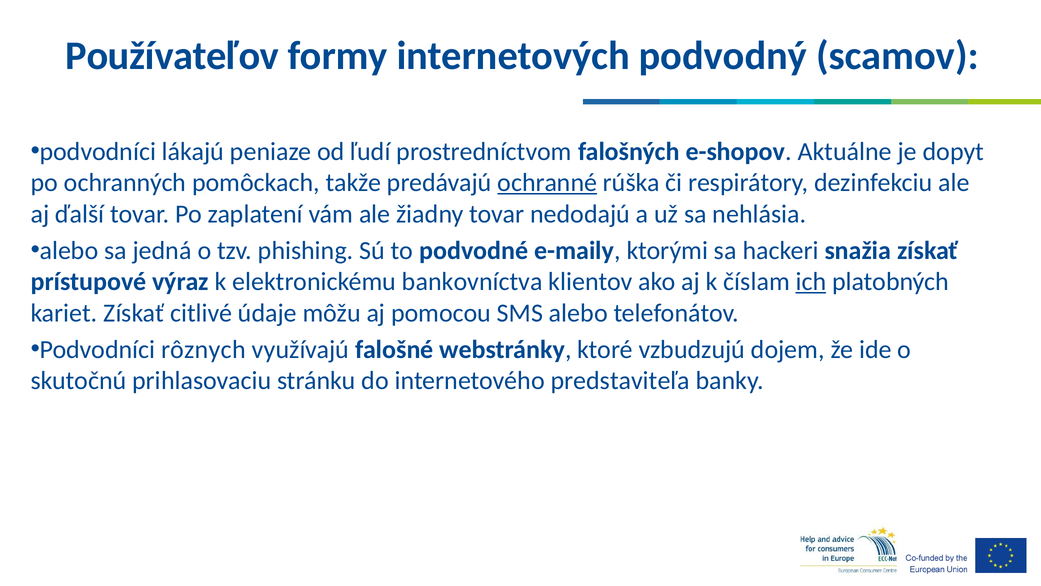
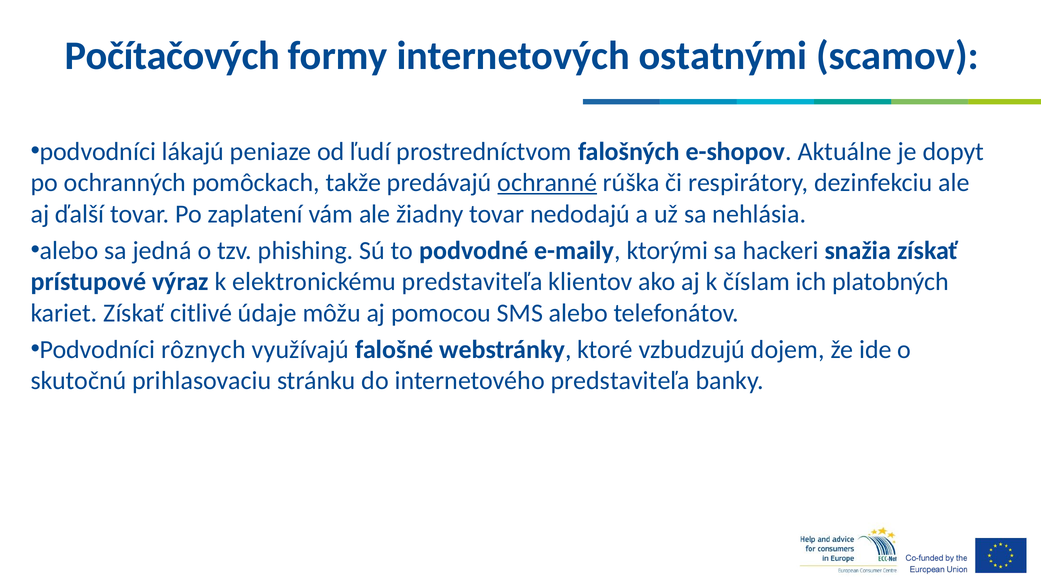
Používateľov: Používateľov -> Počítačových
podvodný: podvodný -> ostatnými
elektronickému bankovníctva: bankovníctva -> predstaviteľa
ich underline: present -> none
